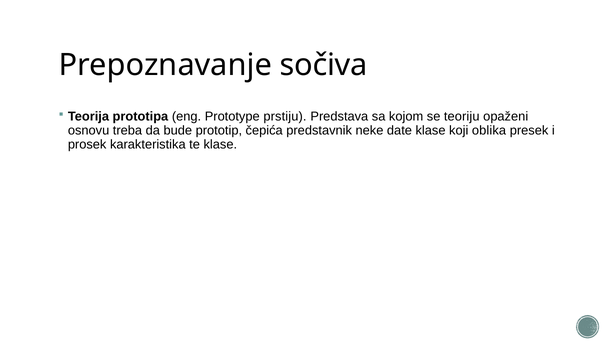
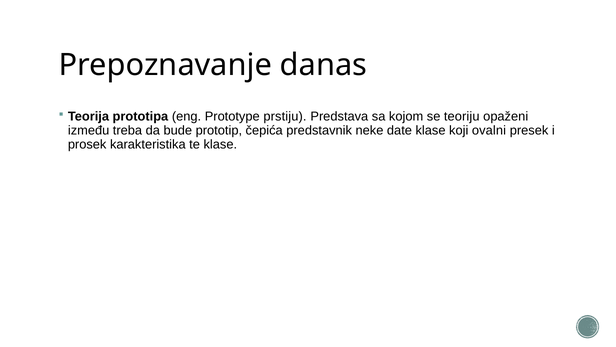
sočiva: sočiva -> danas
osnovu: osnovu -> između
oblika: oblika -> ovalni
